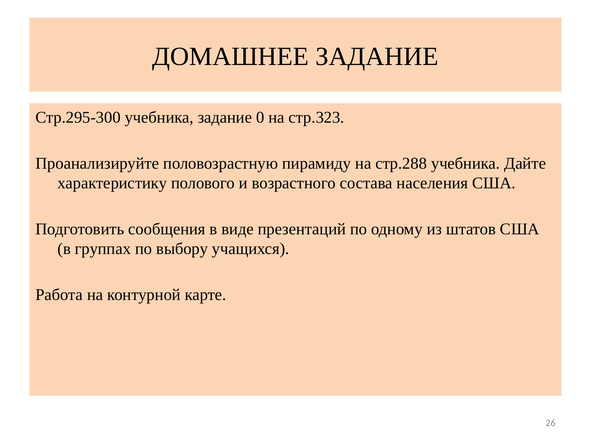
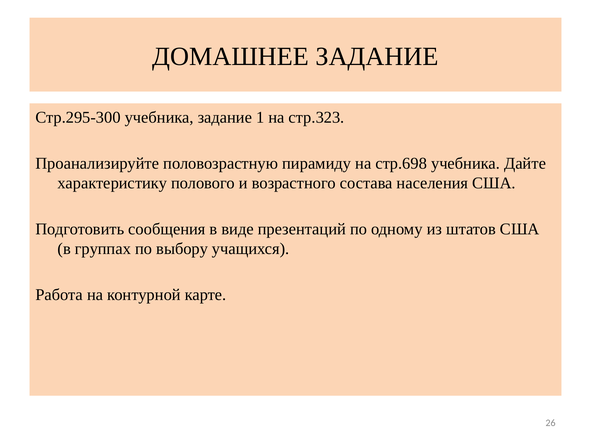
0: 0 -> 1
стр.288: стр.288 -> стр.698
